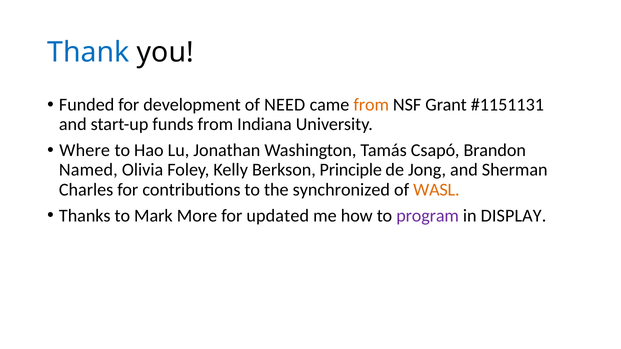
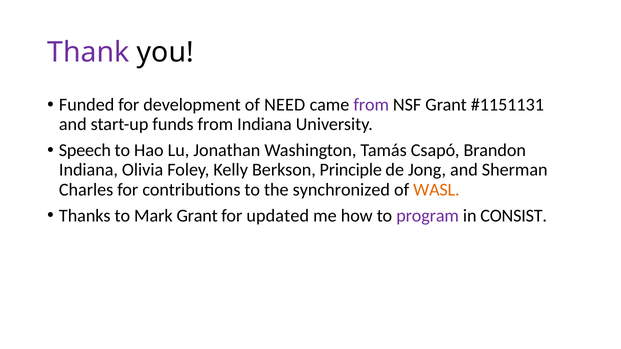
Thank colour: blue -> purple
from at (371, 105) colour: orange -> purple
Where: Where -> Speech
Named at (88, 170): Named -> Indiana
Mark More: More -> Grant
DISPLAY: DISPLAY -> CONSIST
